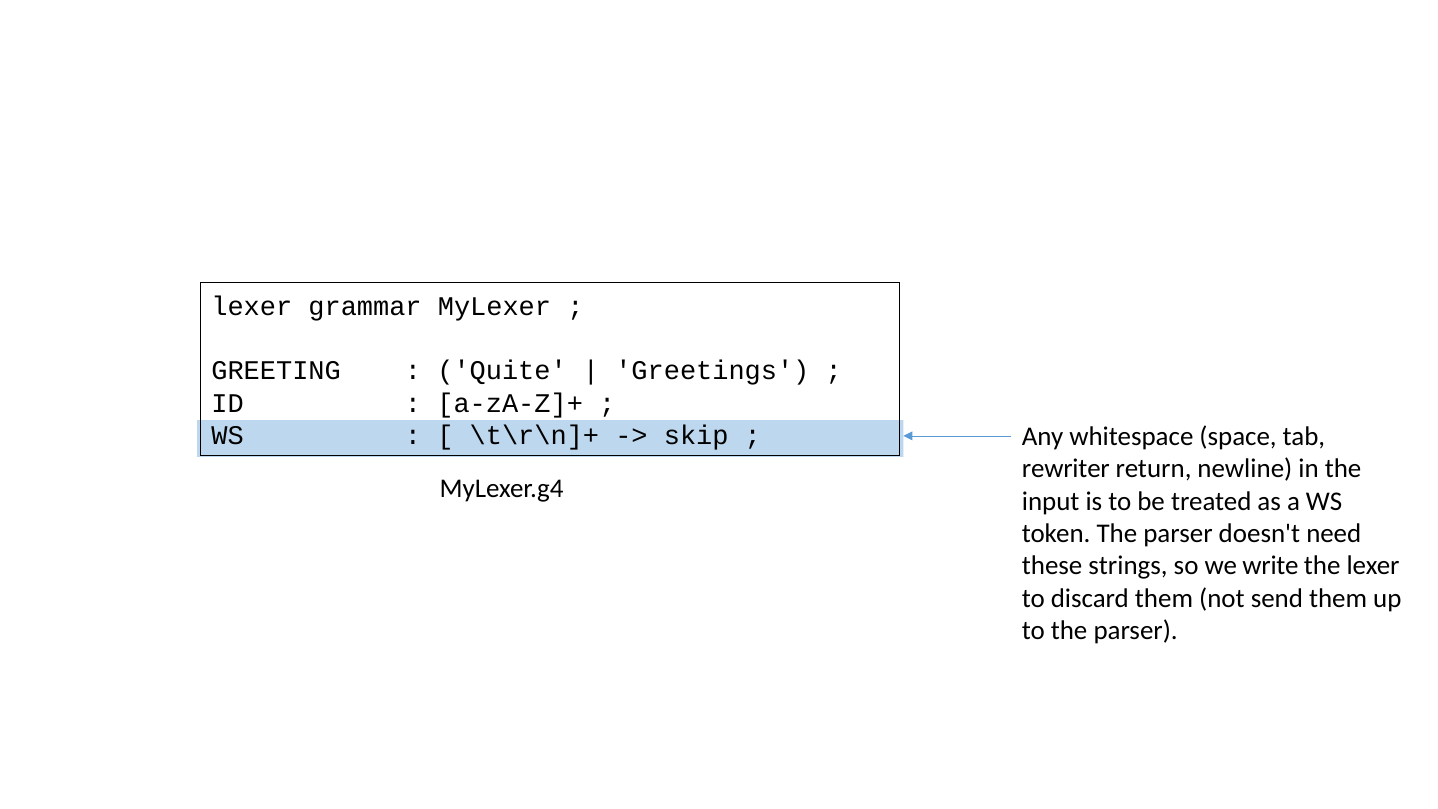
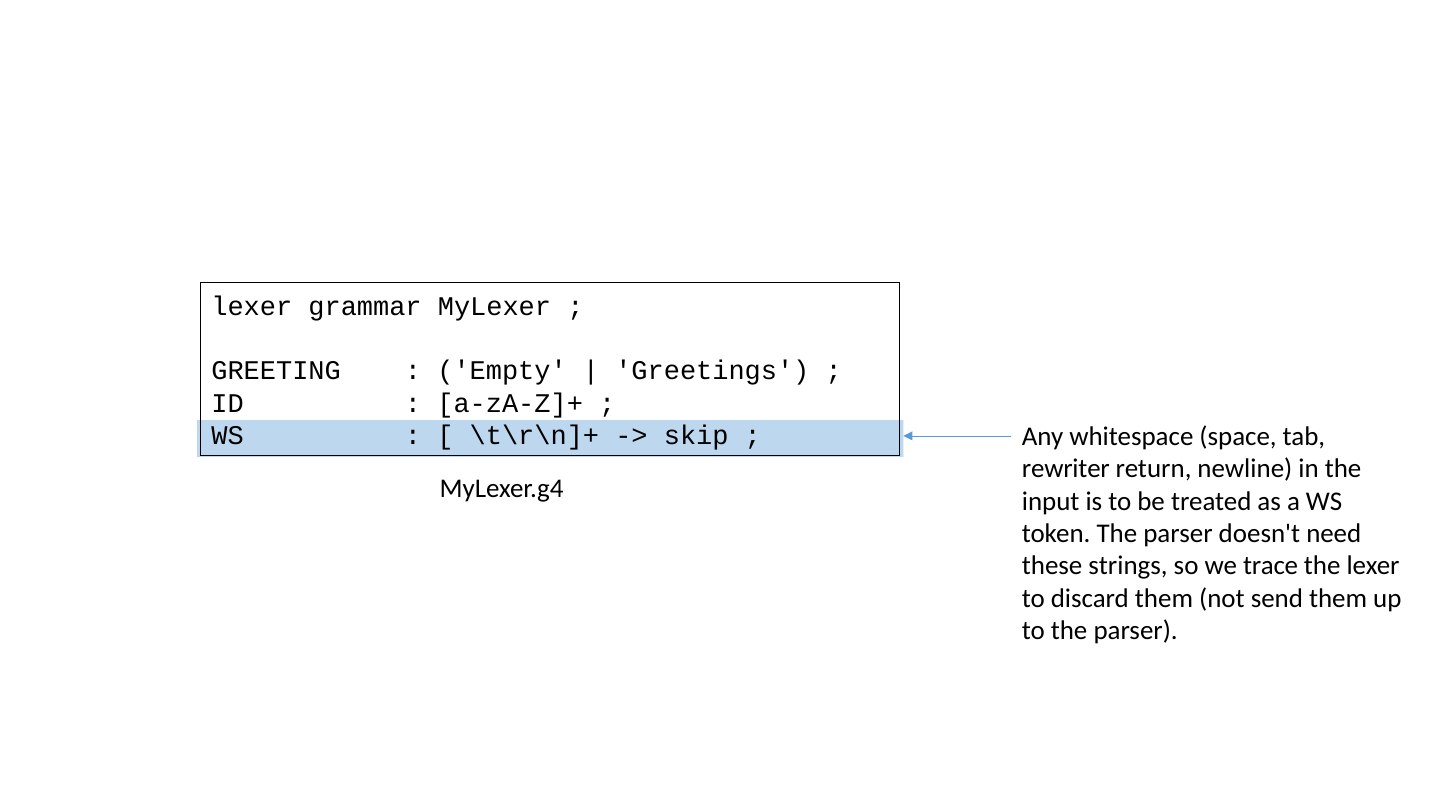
Quite: Quite -> Empty
write: write -> trace
